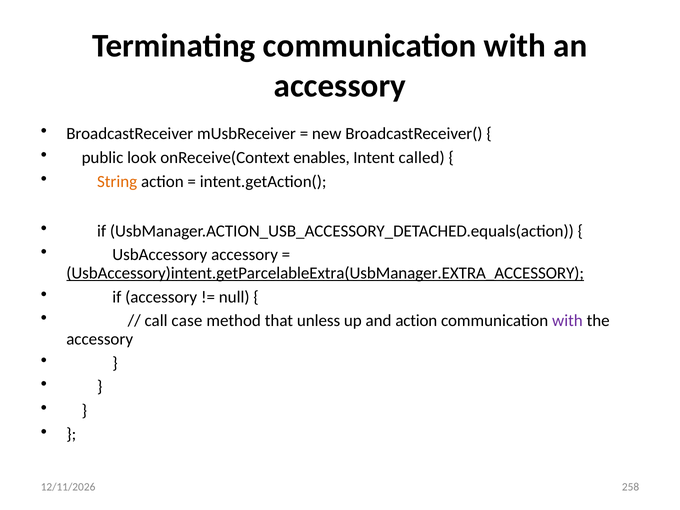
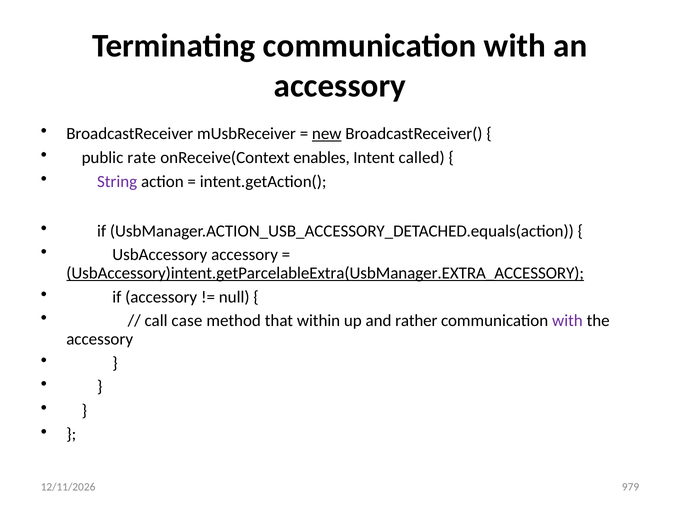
new underline: none -> present
look: look -> rate
String colour: orange -> purple
unless: unless -> within
and action: action -> rather
258: 258 -> 979
